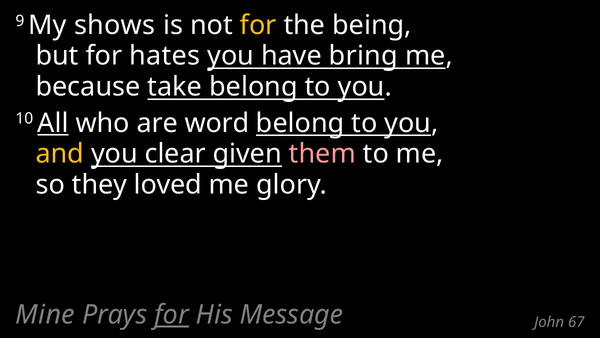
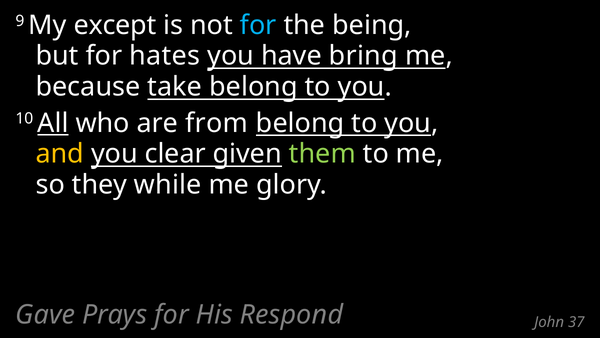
shows: shows -> except
for at (258, 25) colour: yellow -> light blue
word: word -> from
them colour: pink -> light green
loved: loved -> while
Mine: Mine -> Gave
for at (172, 314) underline: present -> none
Message: Message -> Respond
67: 67 -> 37
